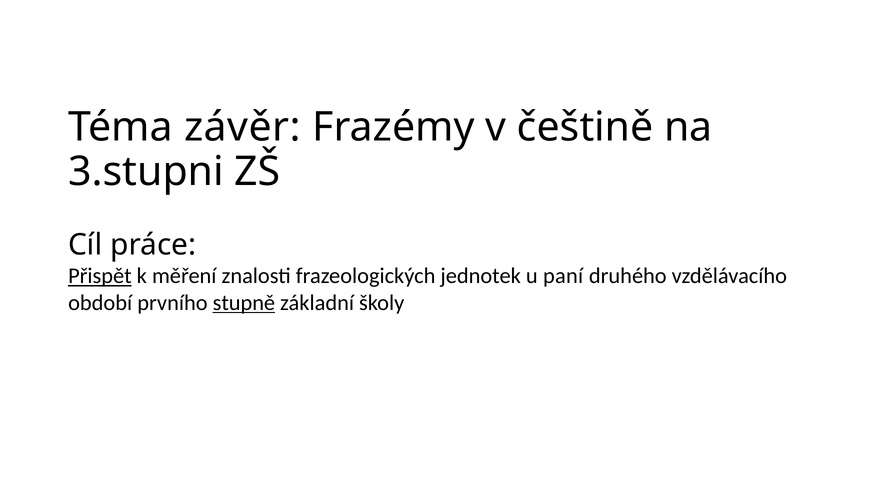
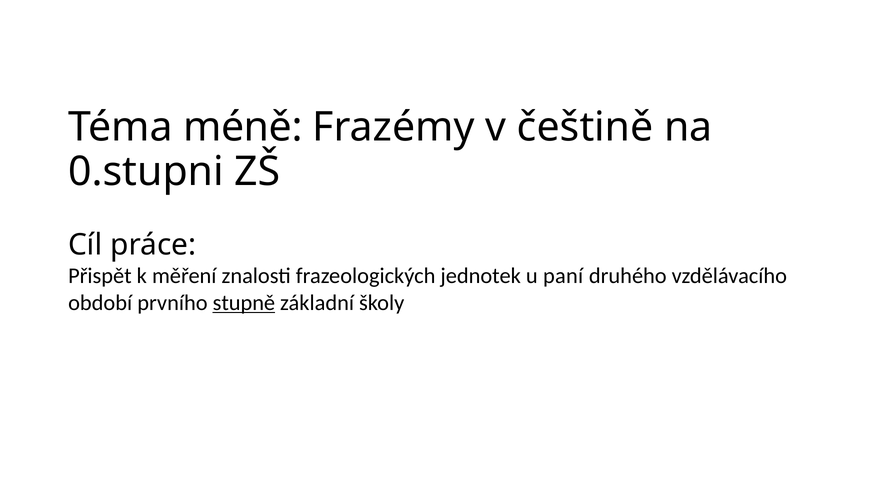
závěr: závěr -> méně
3.stupni: 3.stupni -> 0.stupni
Přispět underline: present -> none
